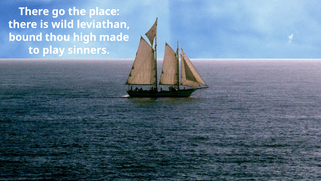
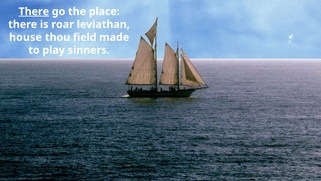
There at (34, 12) underline: none -> present
wild: wild -> roar
bound: bound -> house
high: high -> field
